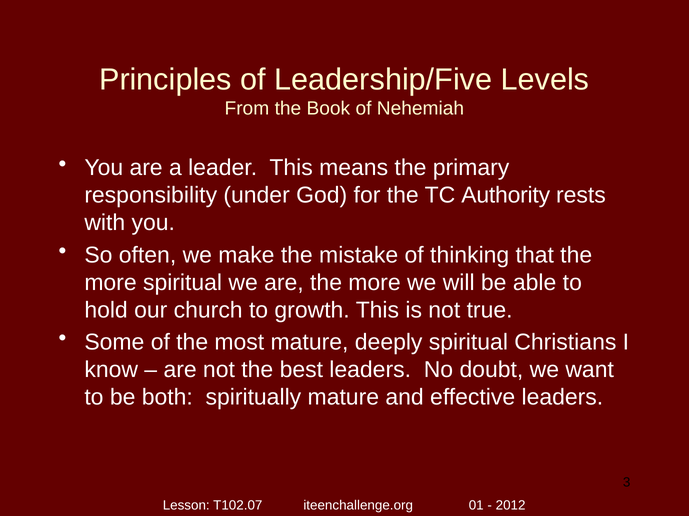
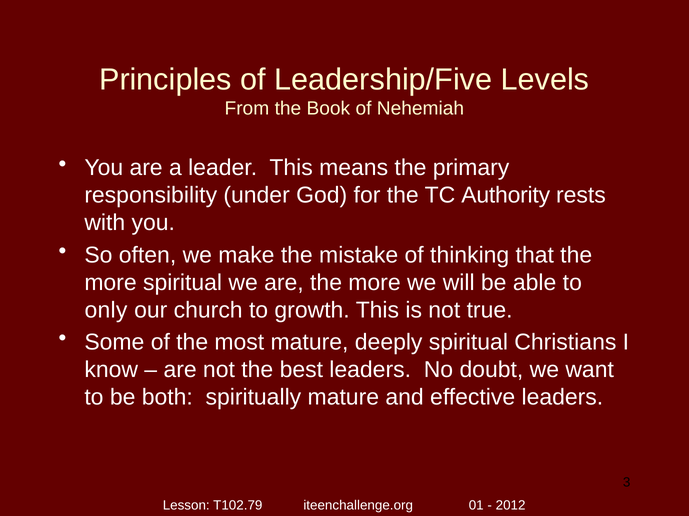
hold: hold -> only
T102.07: T102.07 -> T102.79
